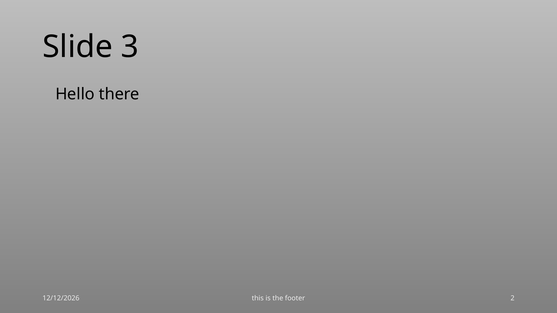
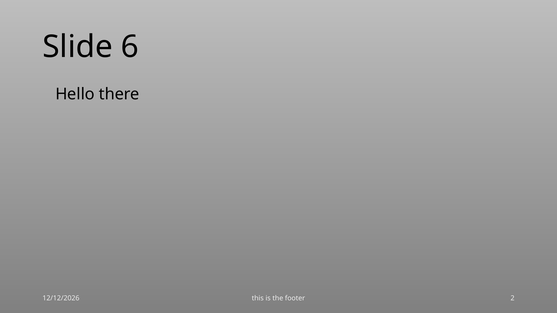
3: 3 -> 6
